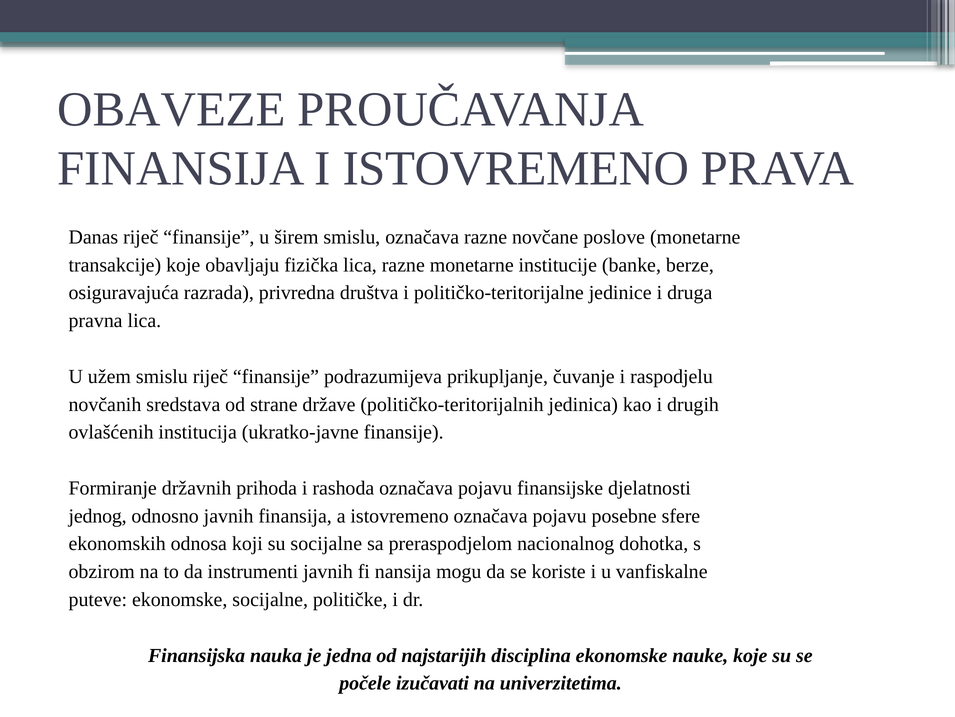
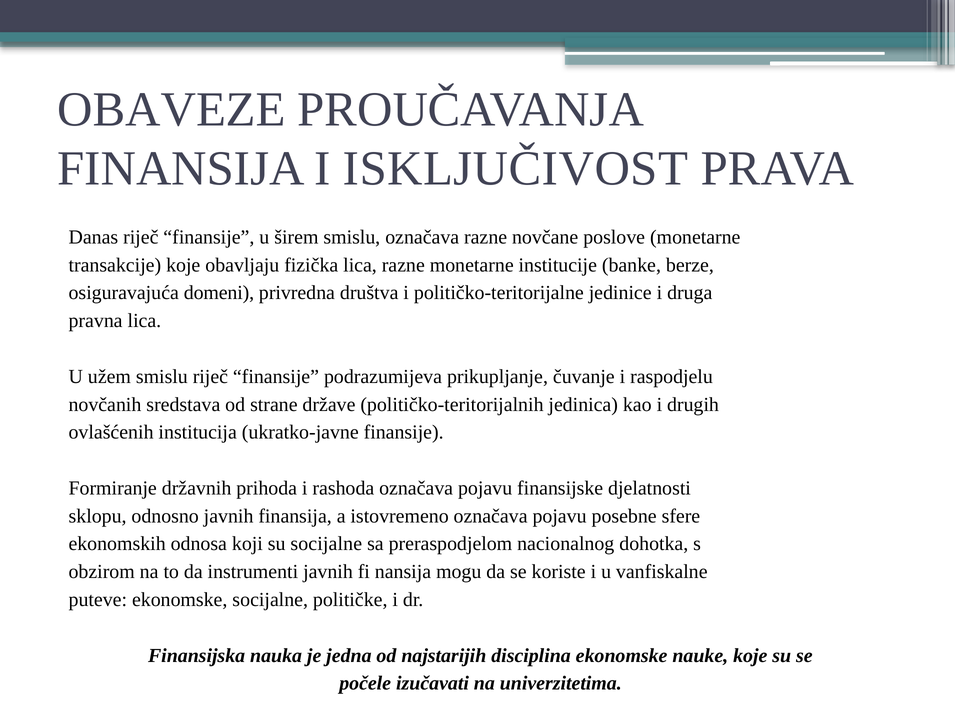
I ISTOVREMENO: ISTOVREMENO -> ISKLJUČIVOST
razrada: razrada -> domeni
jednog: jednog -> sklopu
